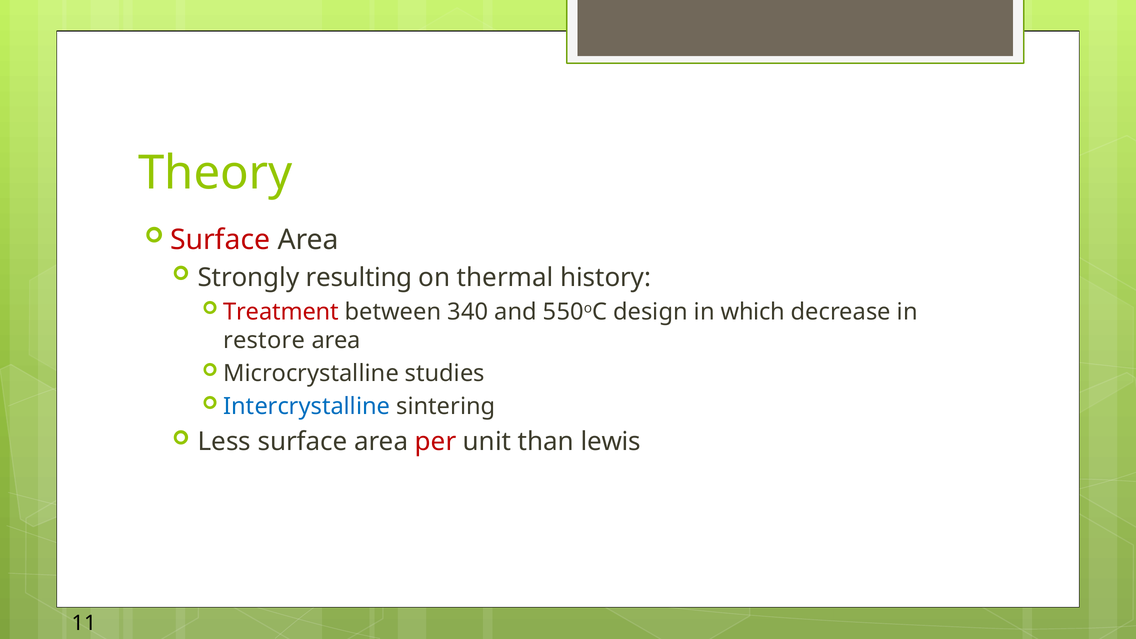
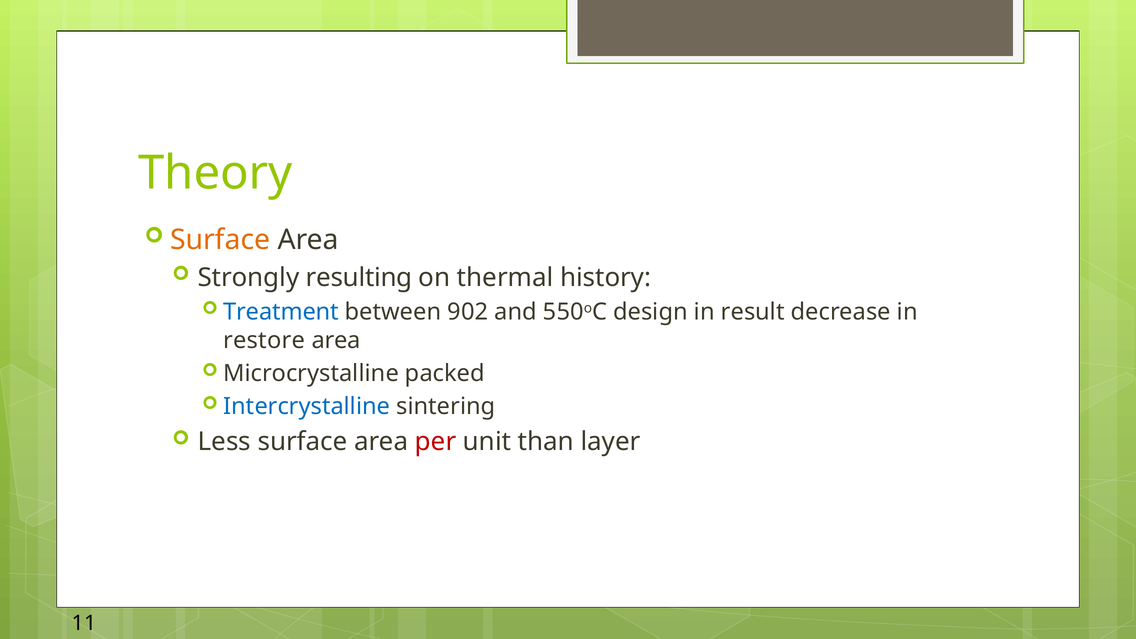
Surface at (220, 240) colour: red -> orange
Treatment colour: red -> blue
340: 340 -> 902
which: which -> result
studies: studies -> packed
lewis: lewis -> layer
